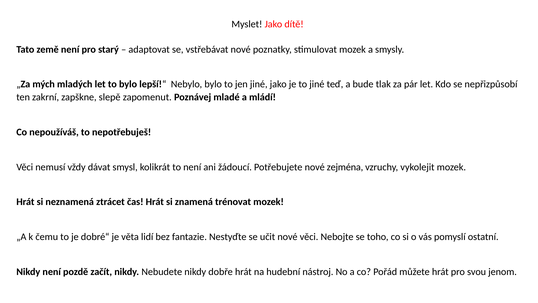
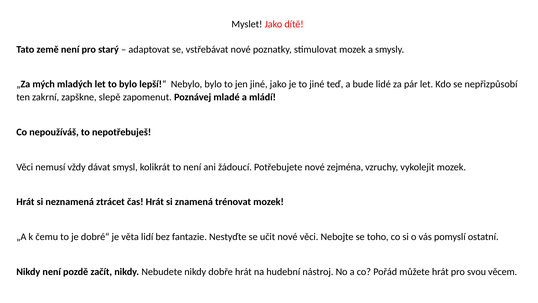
tlak: tlak -> lidé
jenom: jenom -> věcem
